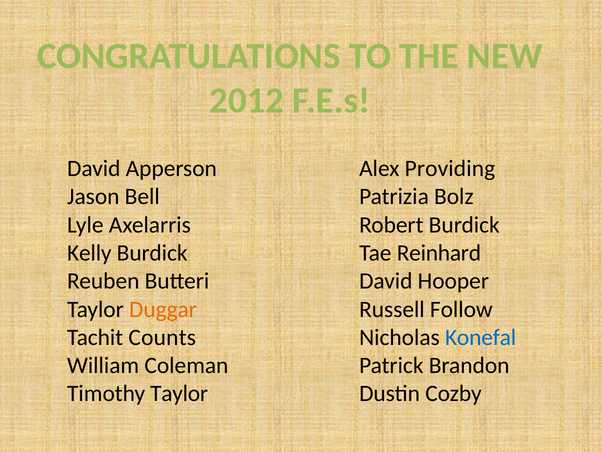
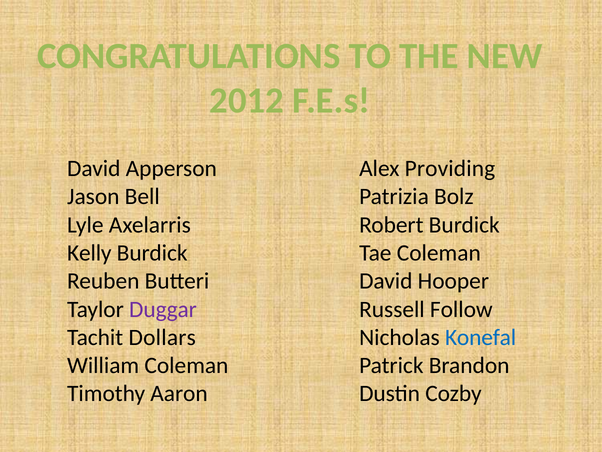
Tae Reinhard: Reinhard -> Coleman
Duggar colour: orange -> purple
Counts: Counts -> Dollars
Timothy Taylor: Taylor -> Aaron
